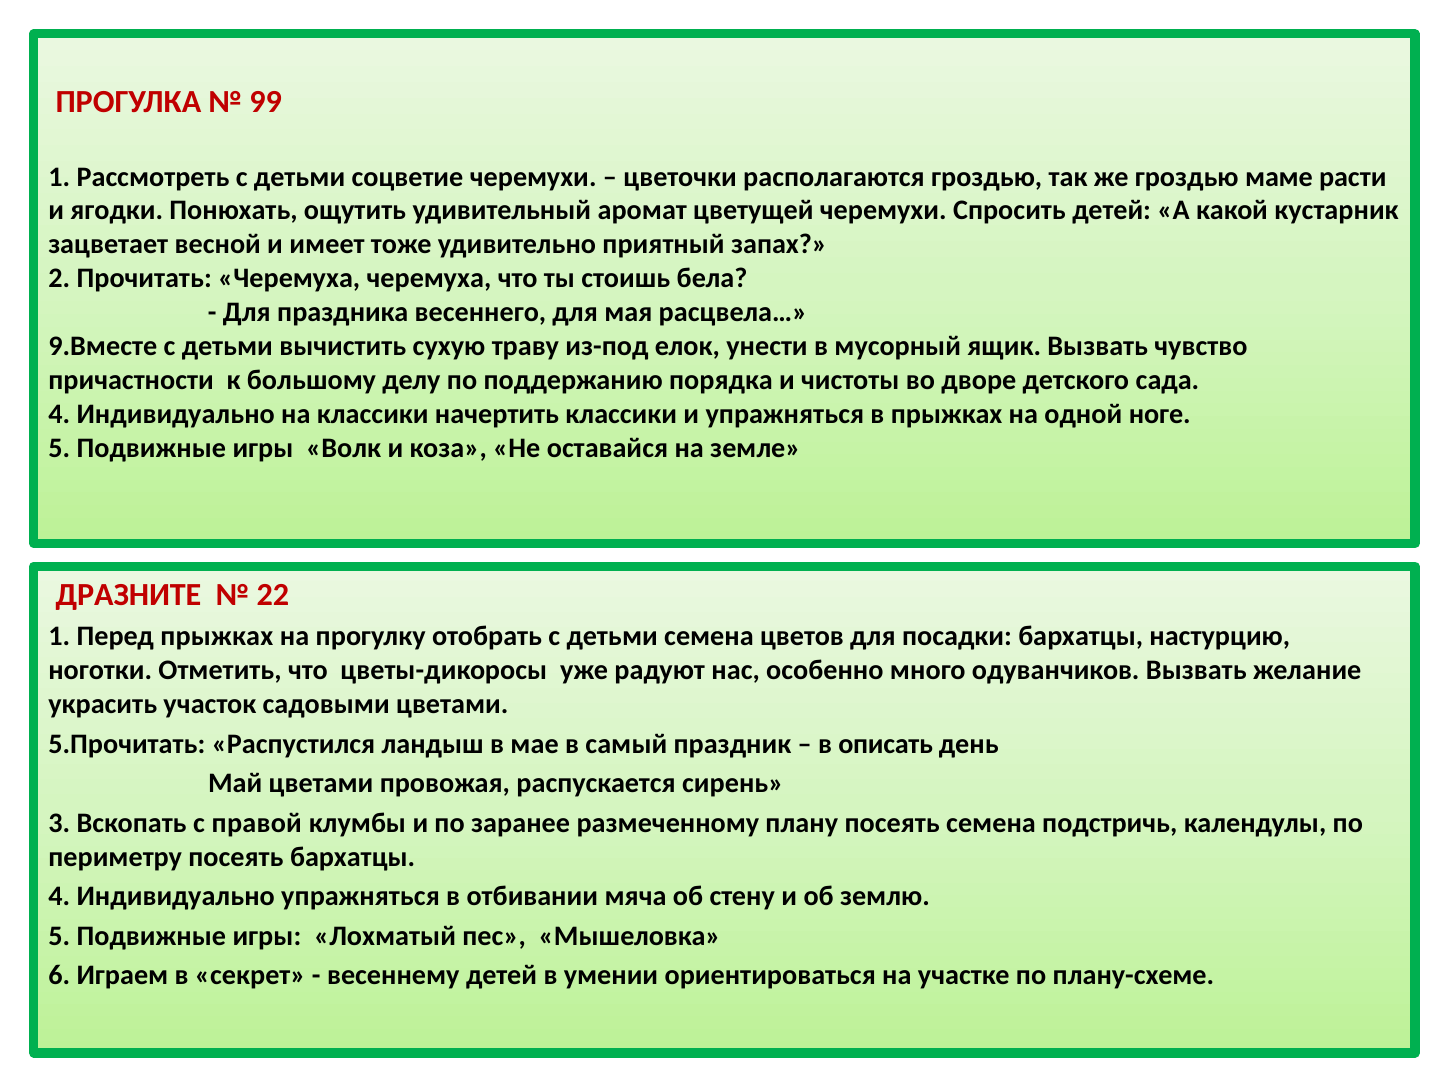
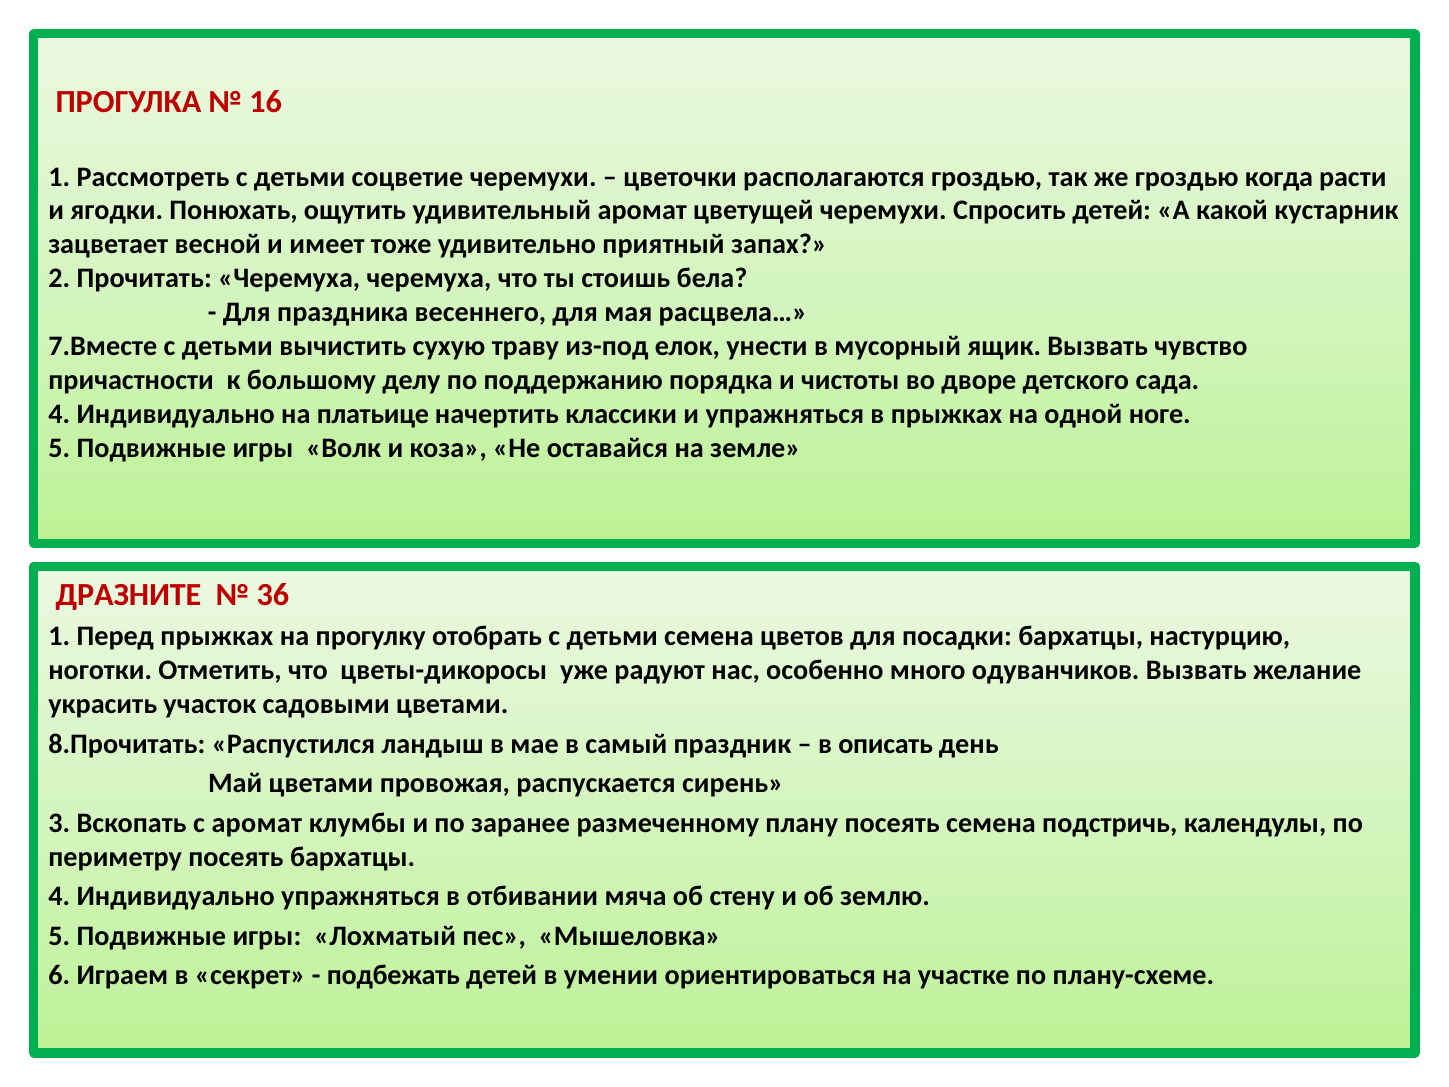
99: 99 -> 16
маме: маме -> когда
9.Вместе: 9.Вместе -> 7.Вместе
на классики: классики -> платьице
22: 22 -> 36
5.Прочитать: 5.Прочитать -> 8.Прочитать
с правой: правой -> аромат
весеннему: весеннему -> подбежать
